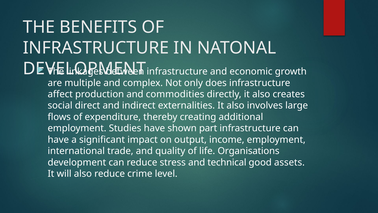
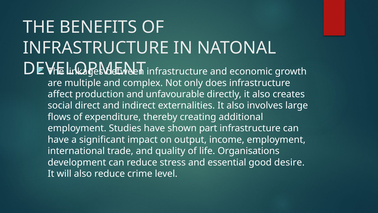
commodities: commodities -> unfavourable
technical: technical -> essential
assets: assets -> desire
